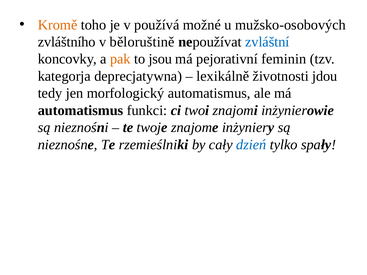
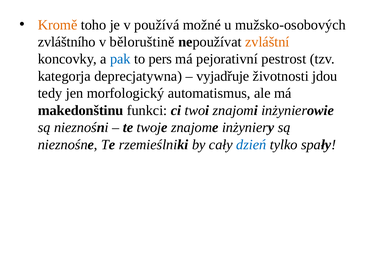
zvláštní colour: blue -> orange
pak colour: orange -> blue
jsou: jsou -> pers
feminin: feminin -> pestrost
lexikálně: lexikálně -> vyjadřuje
automatismus at (81, 111): automatismus -> makedonštinu
